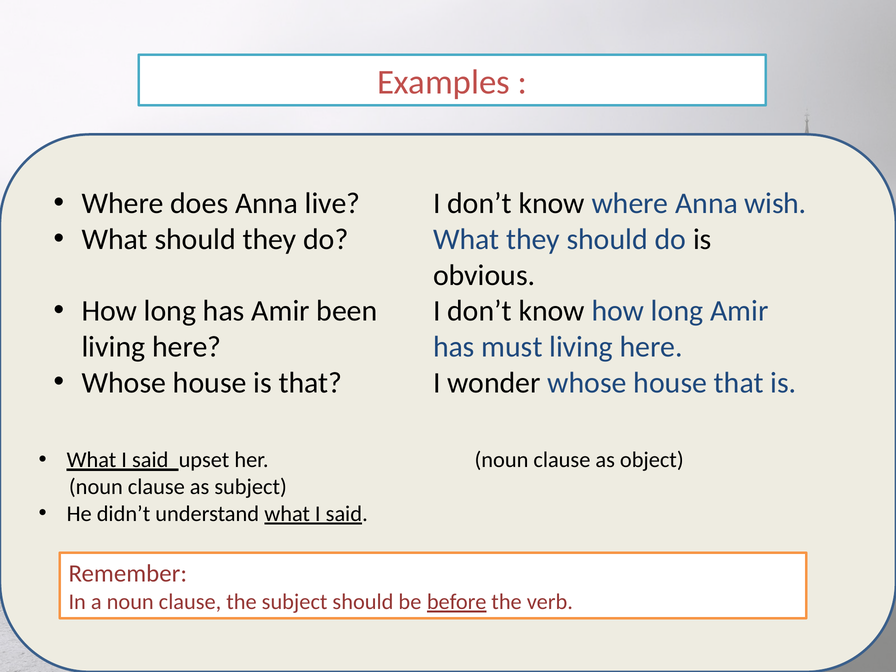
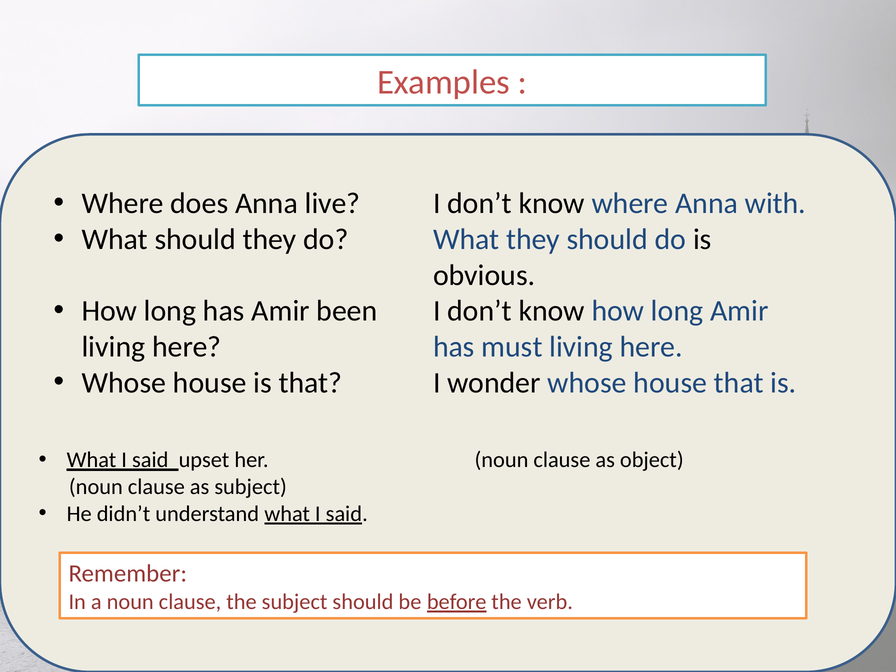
wish: wish -> with
